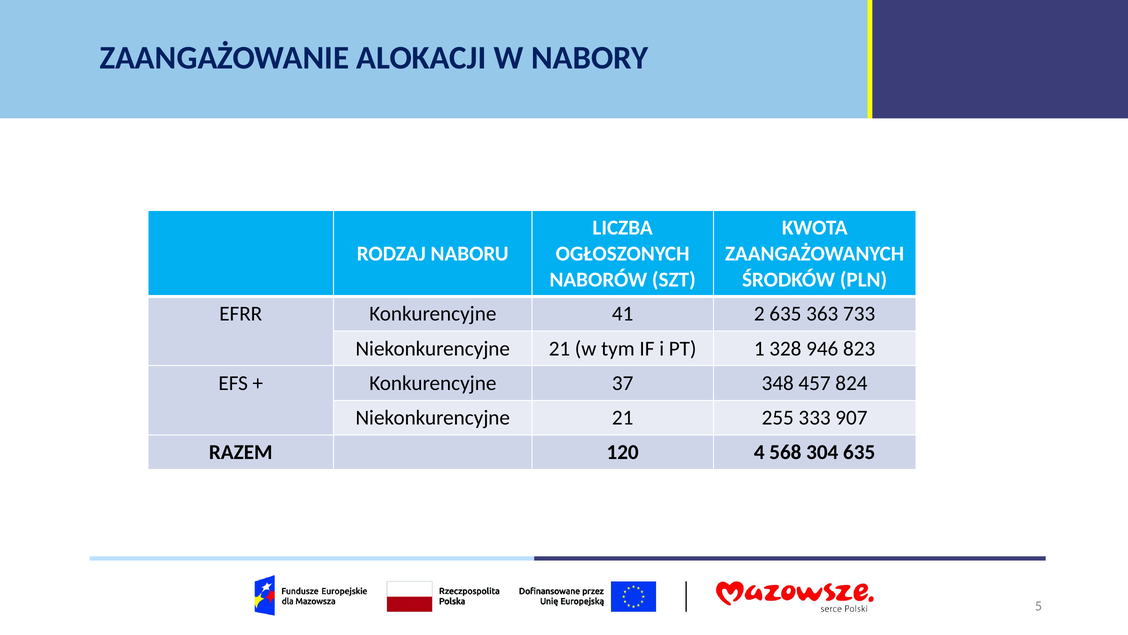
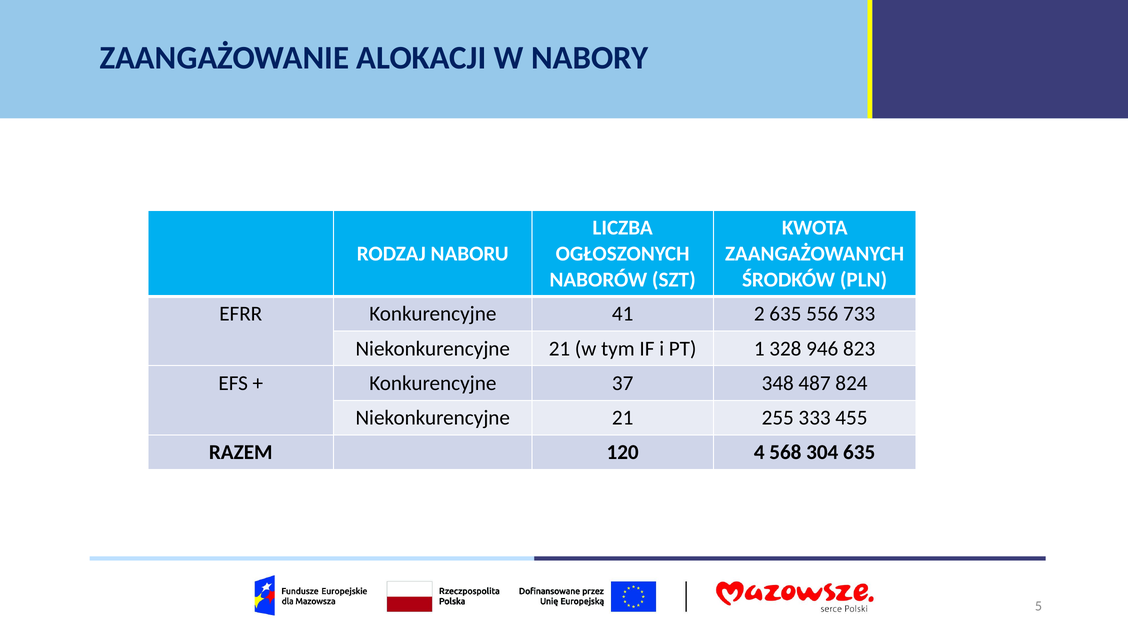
363: 363 -> 556
457: 457 -> 487
907: 907 -> 455
